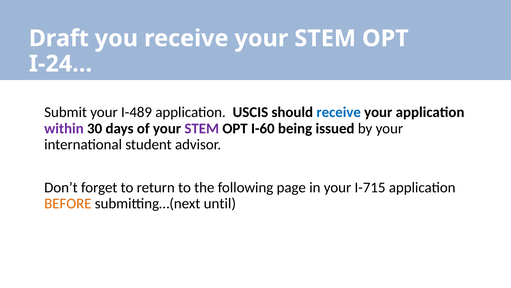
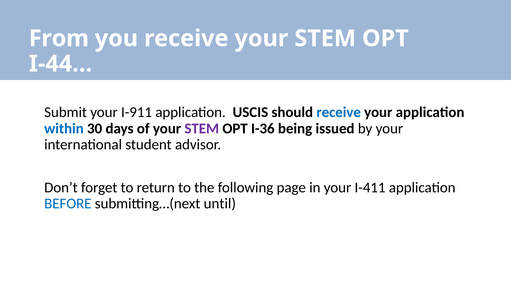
Draft: Draft -> From
I-24…: I-24… -> I-44…
I-489: I-489 -> I-911
within colour: purple -> blue
I-60: I-60 -> I-36
I-715: I-715 -> I-411
BEFORE colour: orange -> blue
